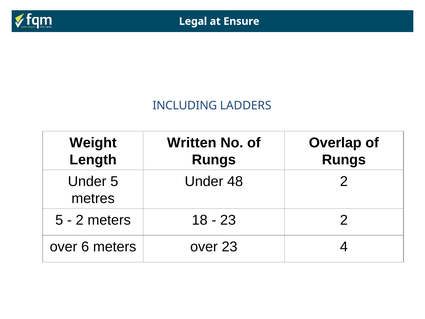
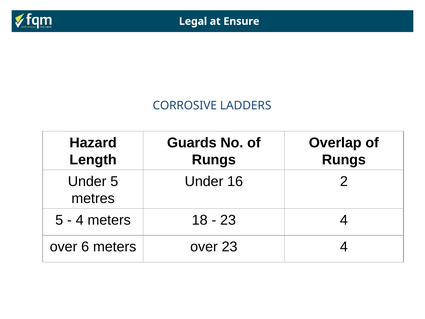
INCLUDING: INCLUDING -> CORROSIVE
Weight: Weight -> Hazard
Written: Written -> Guards
48: 48 -> 16
2 at (80, 220): 2 -> 4
2 at (344, 220): 2 -> 4
